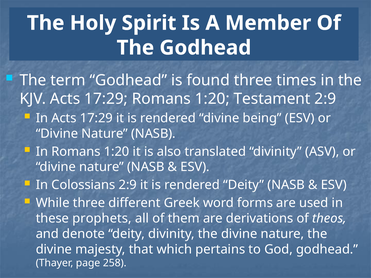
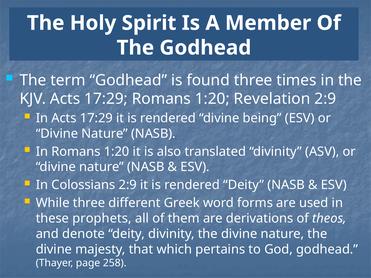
Testament: Testament -> Revelation
